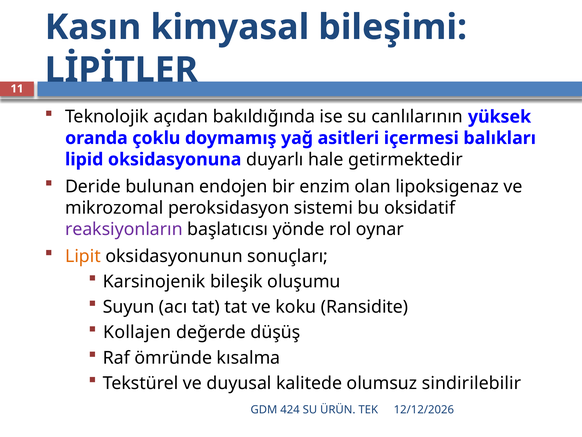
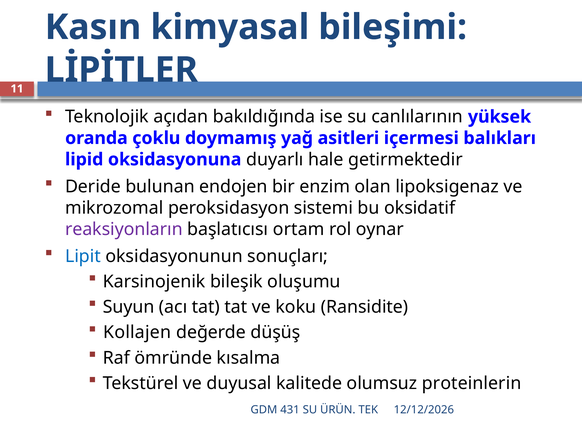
yönde: yönde -> ortam
Lipit colour: orange -> blue
sindirilebilir: sindirilebilir -> proteinlerin
424: 424 -> 431
